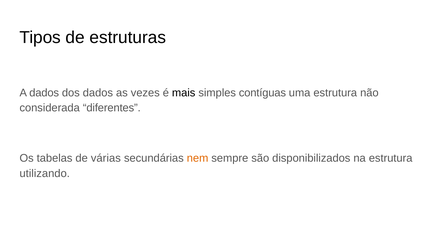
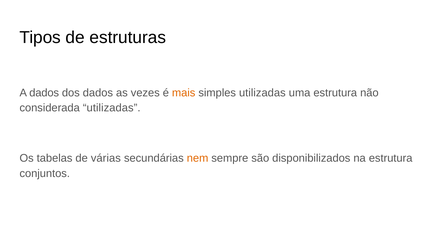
mais colour: black -> orange
simples contíguas: contíguas -> utilizadas
considerada diferentes: diferentes -> utilizadas
utilizando: utilizando -> conjuntos
